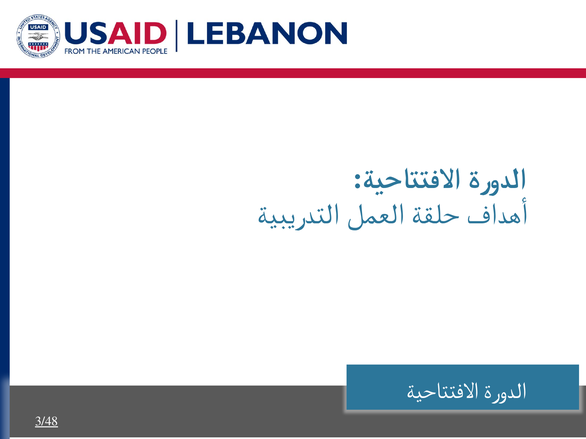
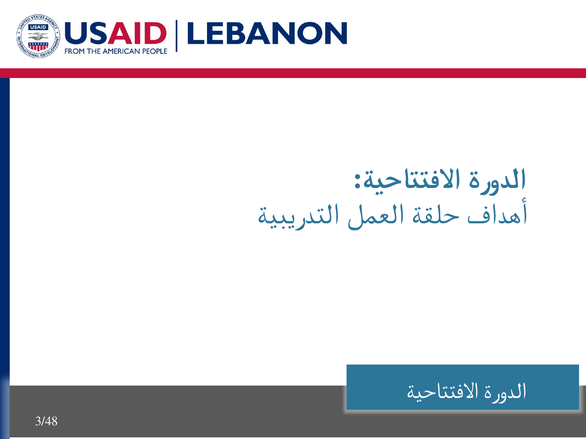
3/48 underline: present -> none
